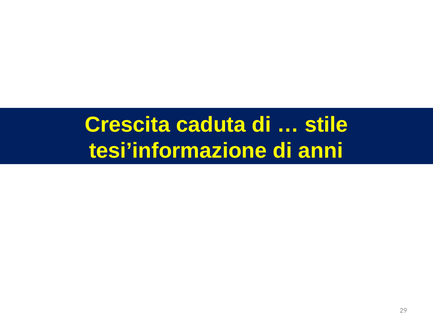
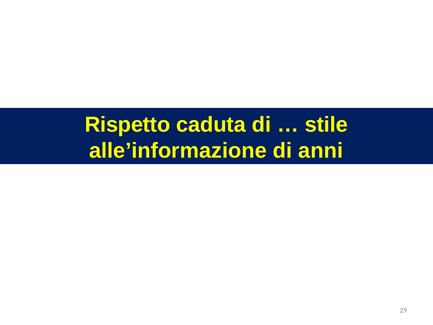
Crescita: Crescita -> Rispetto
tesi’informazione: tesi’informazione -> alle’informazione
